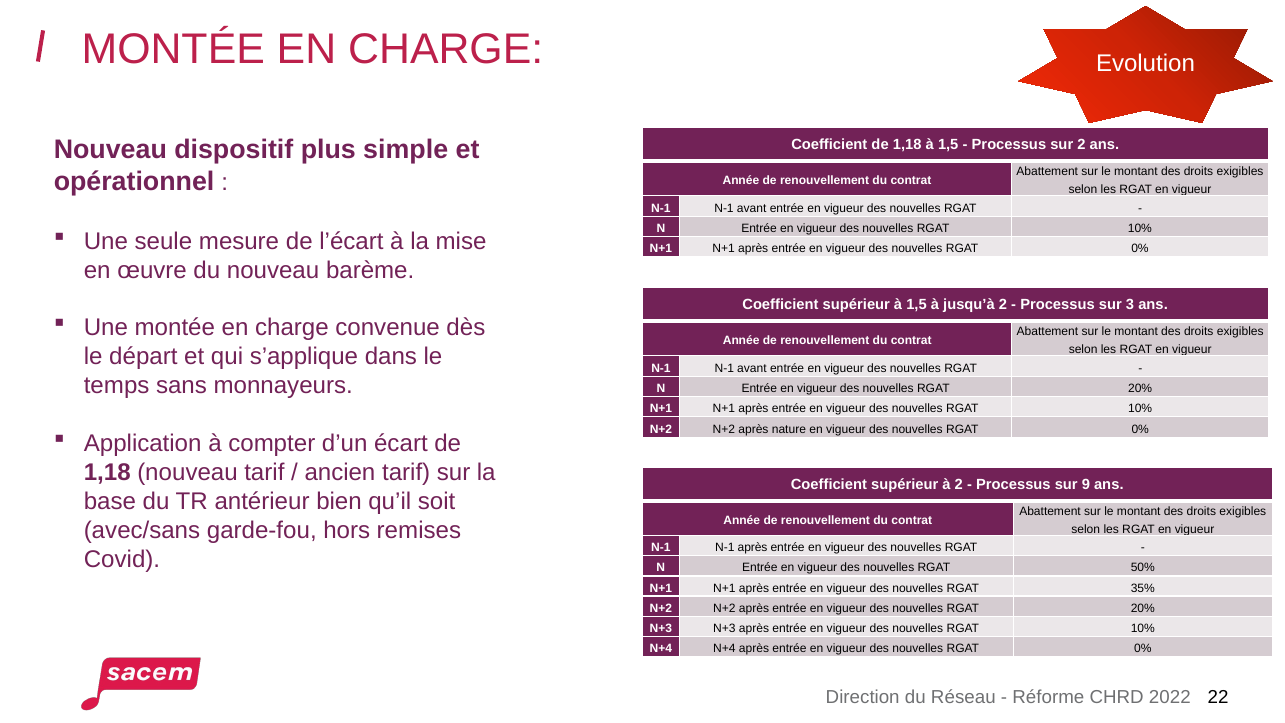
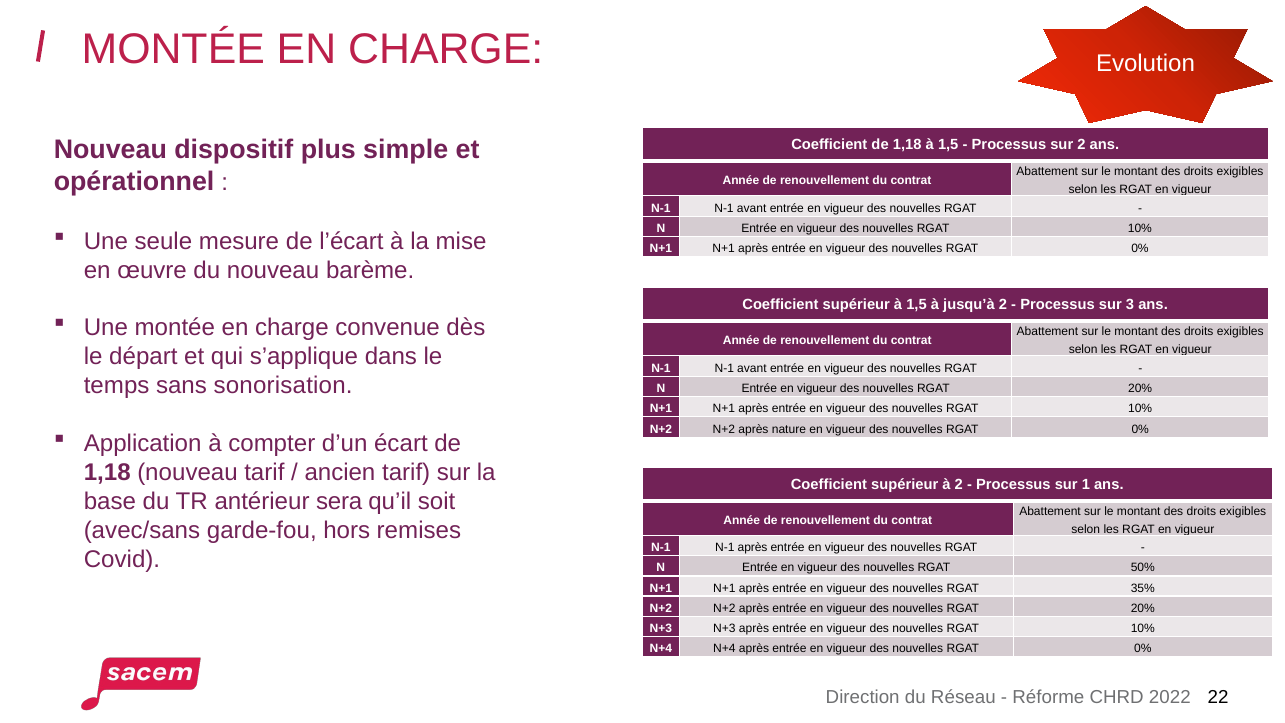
monnayeurs: monnayeurs -> sonorisation
9: 9 -> 1
bien: bien -> sera
